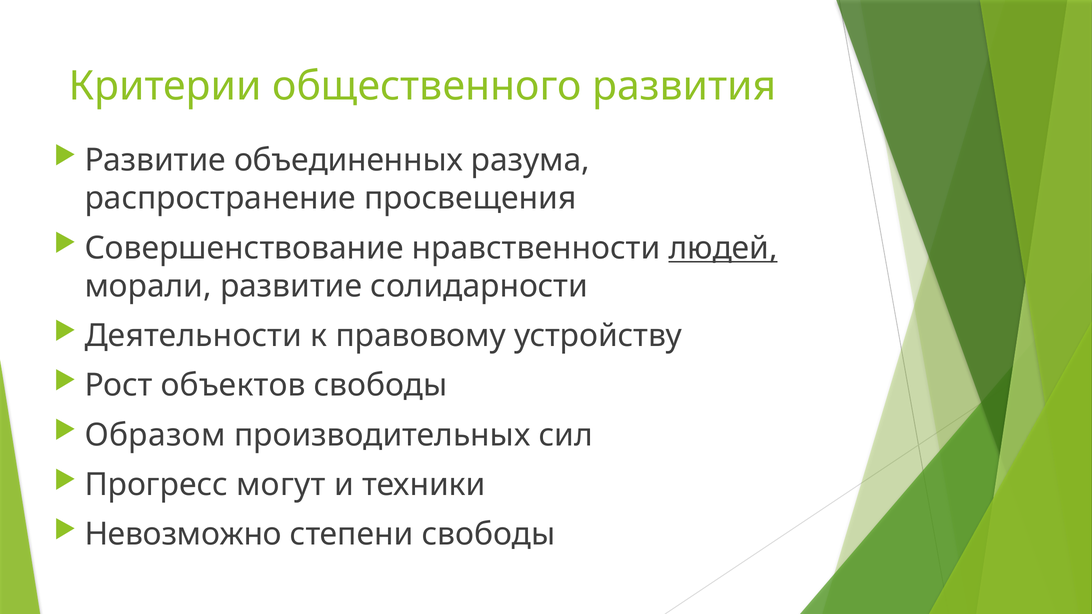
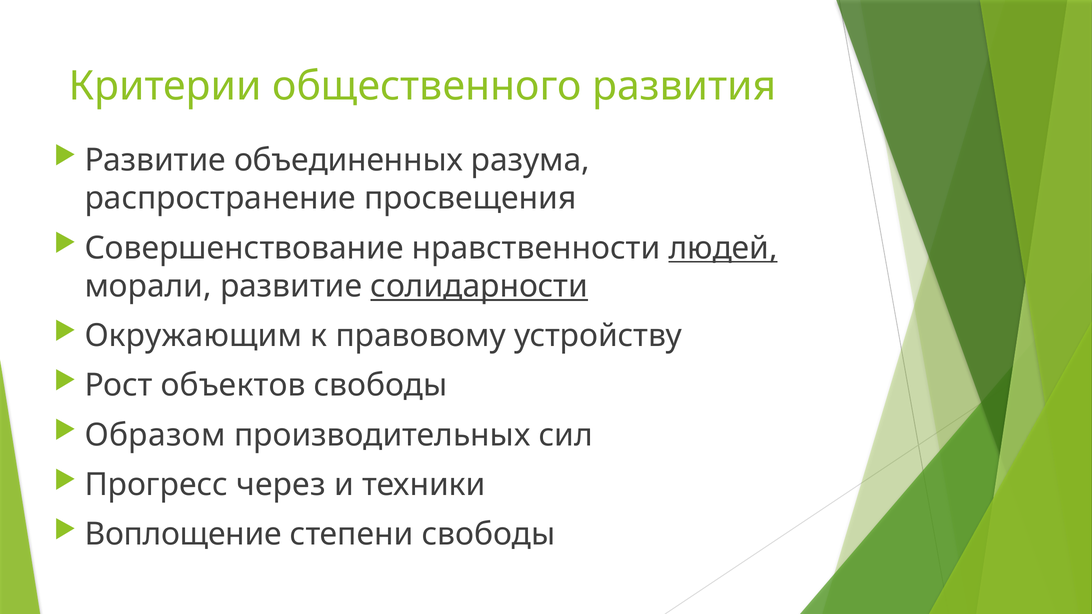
солидарности underline: none -> present
Деятельности: Деятельности -> Окружающим
могут: могут -> через
Невозможно: Невозможно -> Воплощение
